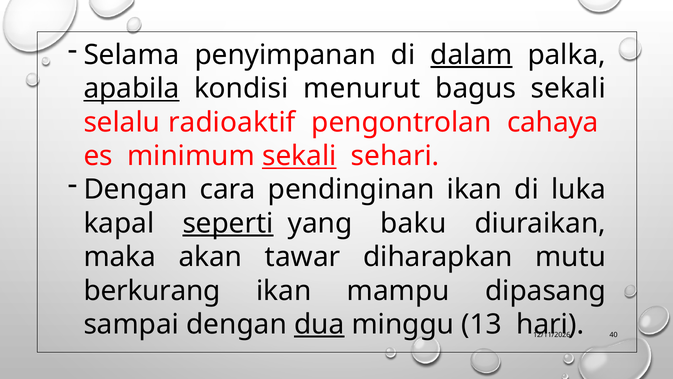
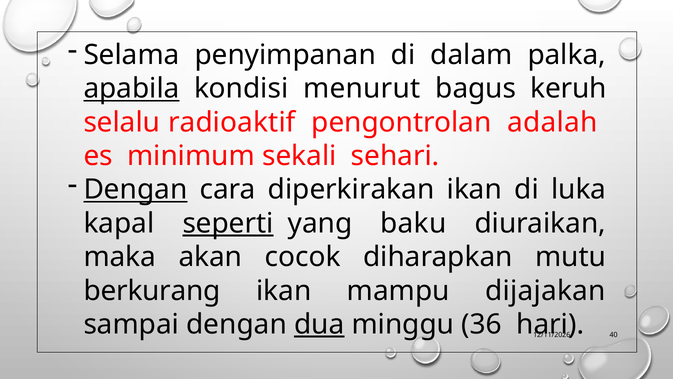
dalam underline: present -> none
bagus sekali: sekali -> keruh
cahaya: cahaya -> adalah
sekali at (299, 156) underline: present -> none
Dengan at (135, 190) underline: none -> present
pendinginan: pendinginan -> diperkirakan
tawar: tawar -> cocok
dipasang: dipasang -> dijajakan
13: 13 -> 36
